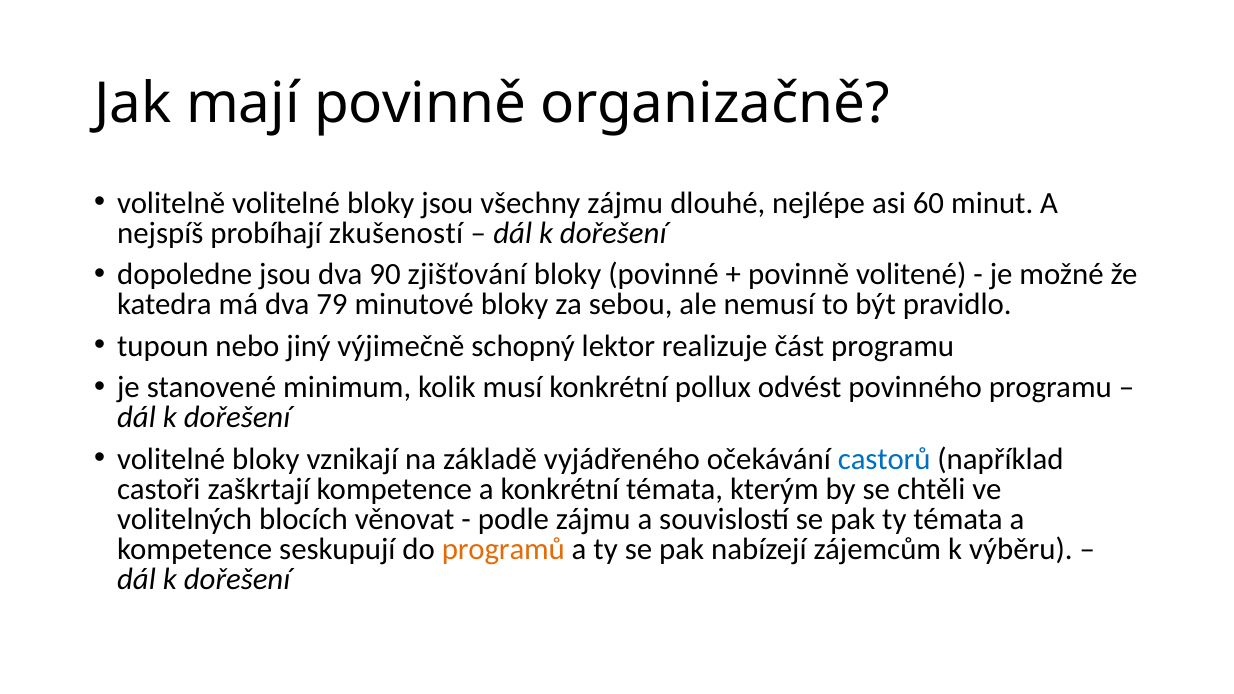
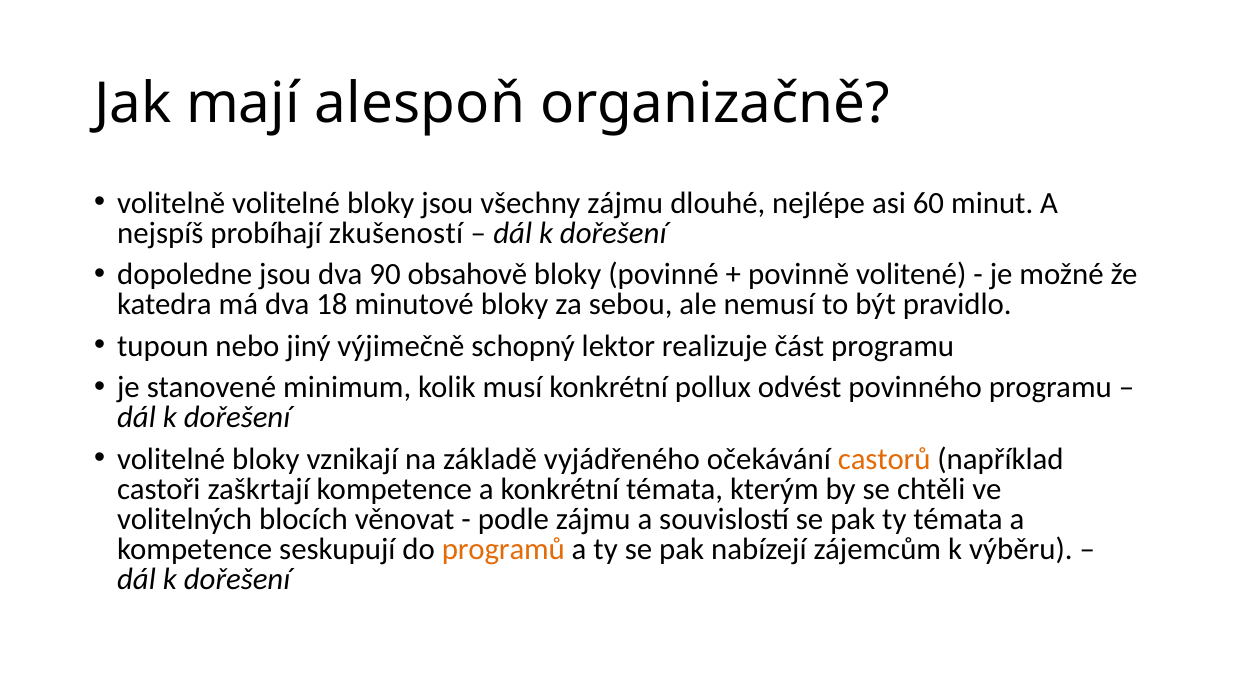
mají povinně: povinně -> alespoň
zjišťování: zjišťování -> obsahově
79: 79 -> 18
castorů colour: blue -> orange
